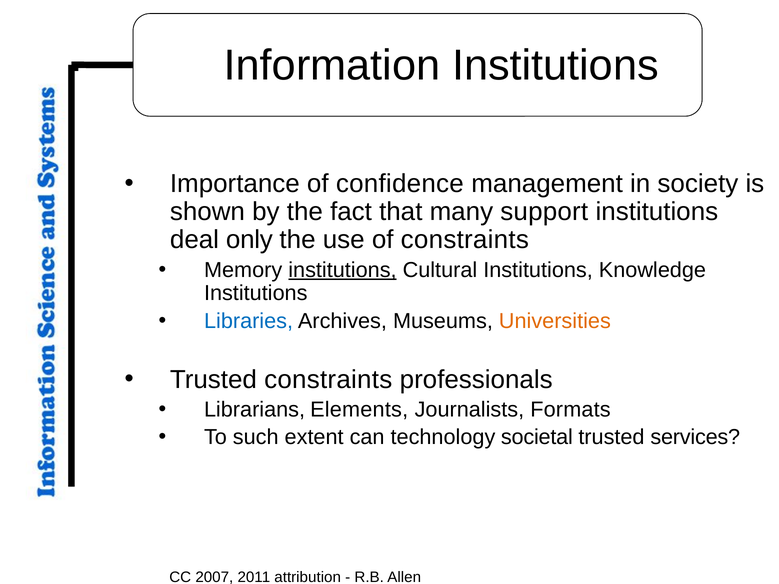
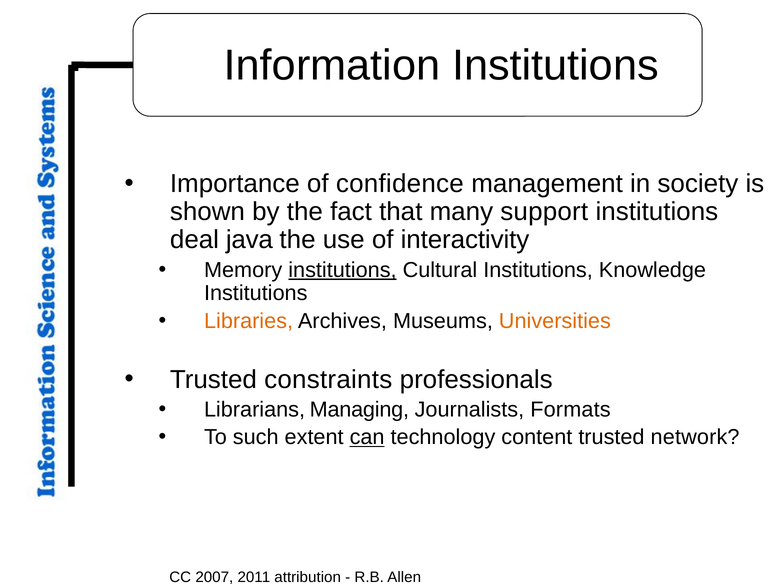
only: only -> java
of constraints: constraints -> interactivity
Libraries colour: blue -> orange
Elements: Elements -> Managing
can underline: none -> present
societal: societal -> content
services: services -> network
